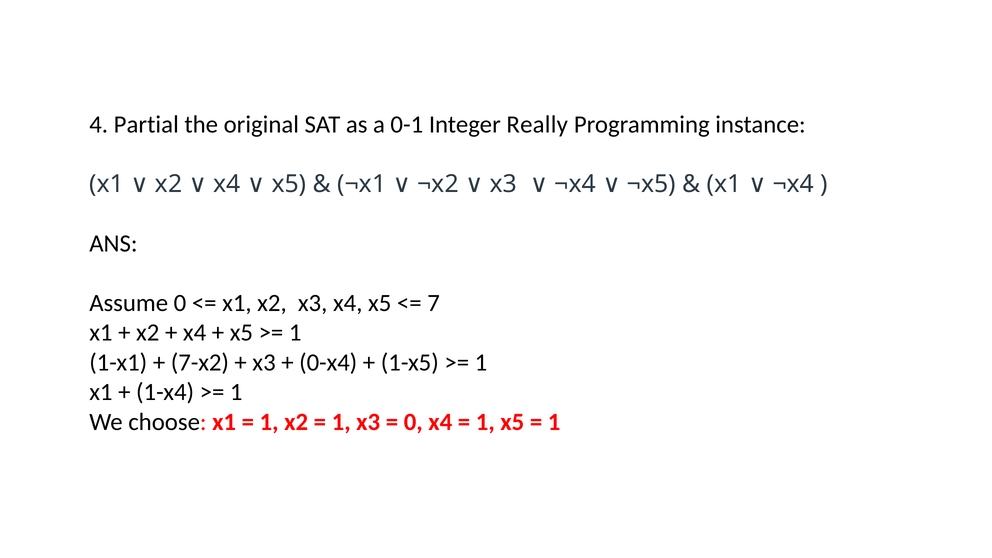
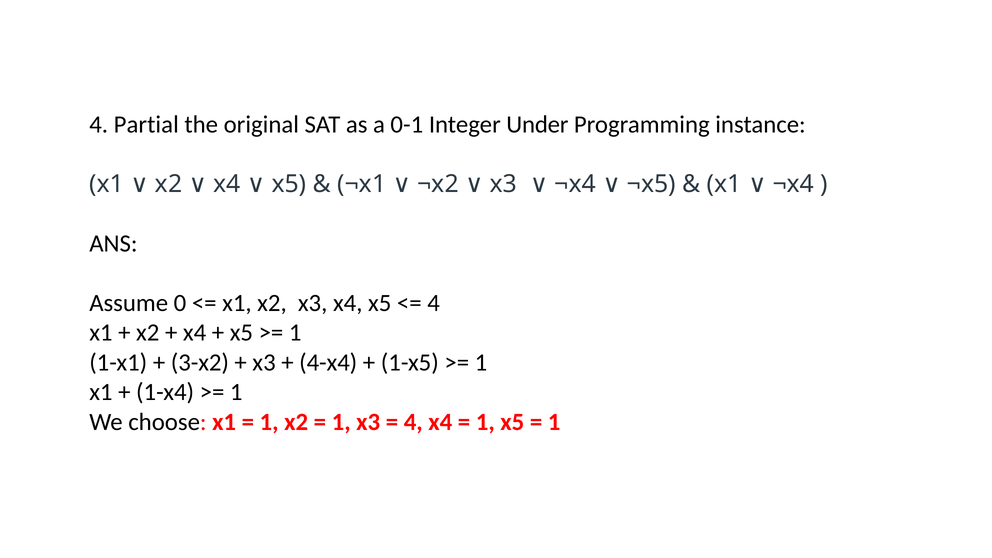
Really: Really -> Under
7 at (434, 303): 7 -> 4
7-x2: 7-x2 -> 3-x2
0-x4: 0-x4 -> 4-x4
0 at (413, 422): 0 -> 4
